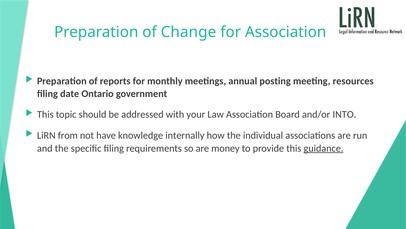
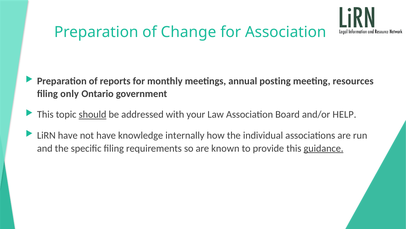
date: date -> only
should underline: none -> present
INTO: INTO -> HELP
LiRN from: from -> have
money: money -> known
